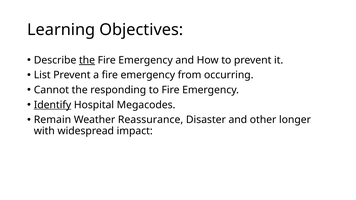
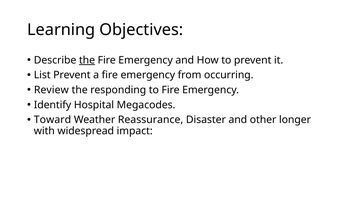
Cannot: Cannot -> Review
Identify underline: present -> none
Remain: Remain -> Toward
